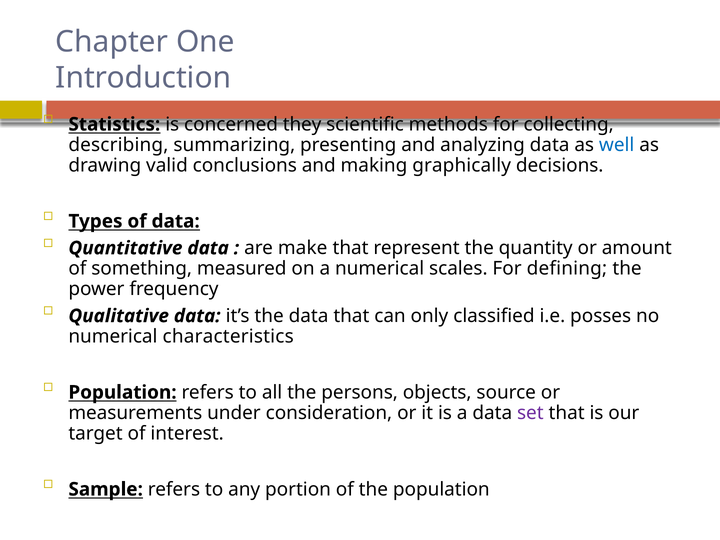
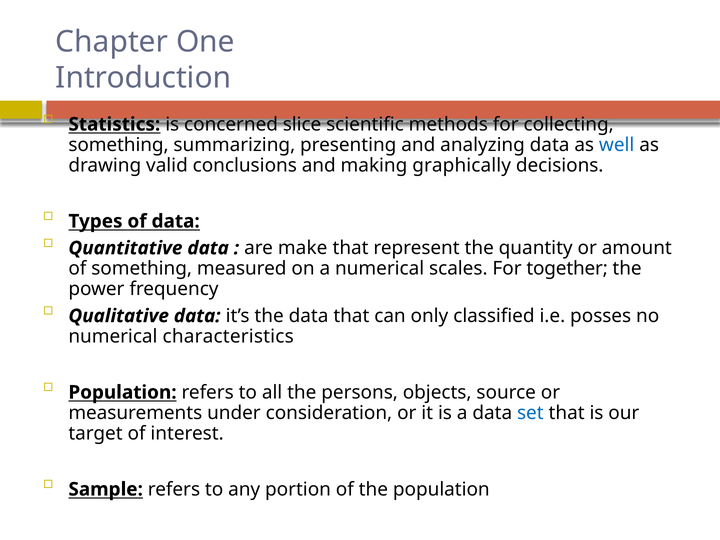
they: they -> slice
describing at (118, 145): describing -> something
defining: defining -> together
set colour: purple -> blue
